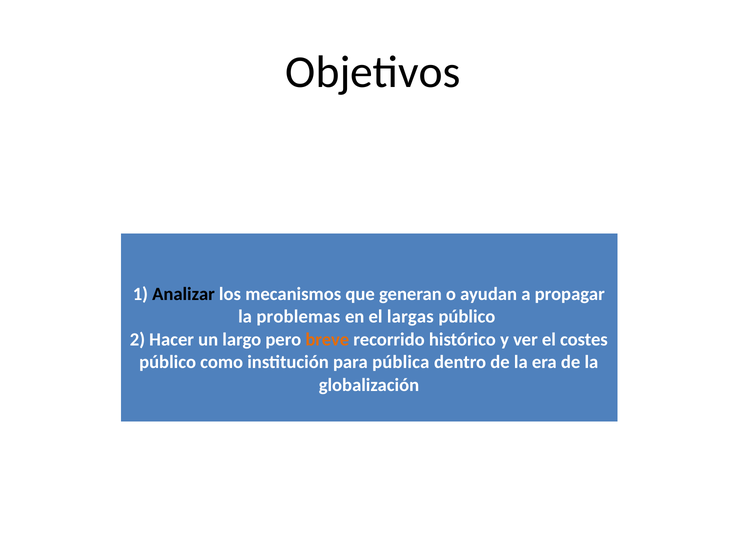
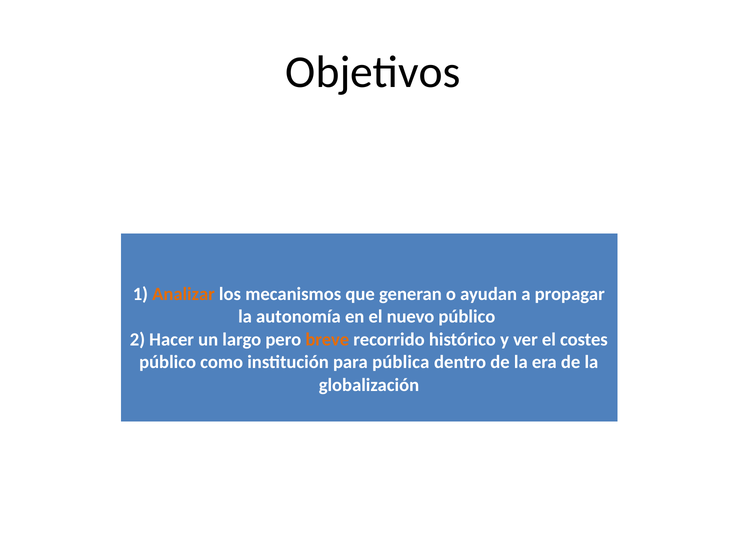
Analizar colour: black -> orange
problemas: problemas -> autonomía
largas: largas -> nuevo
